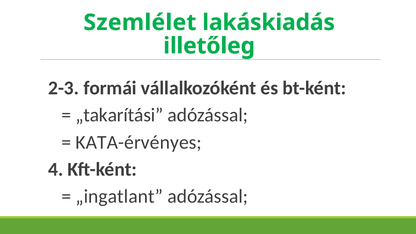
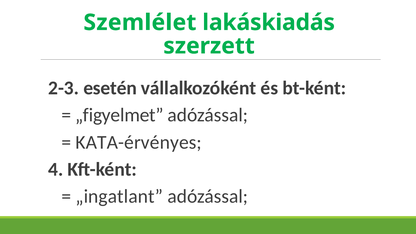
illetőleg: illetőleg -> szerzett
formái: formái -> esetén
„takarítási: „takarítási -> „figyelmet
